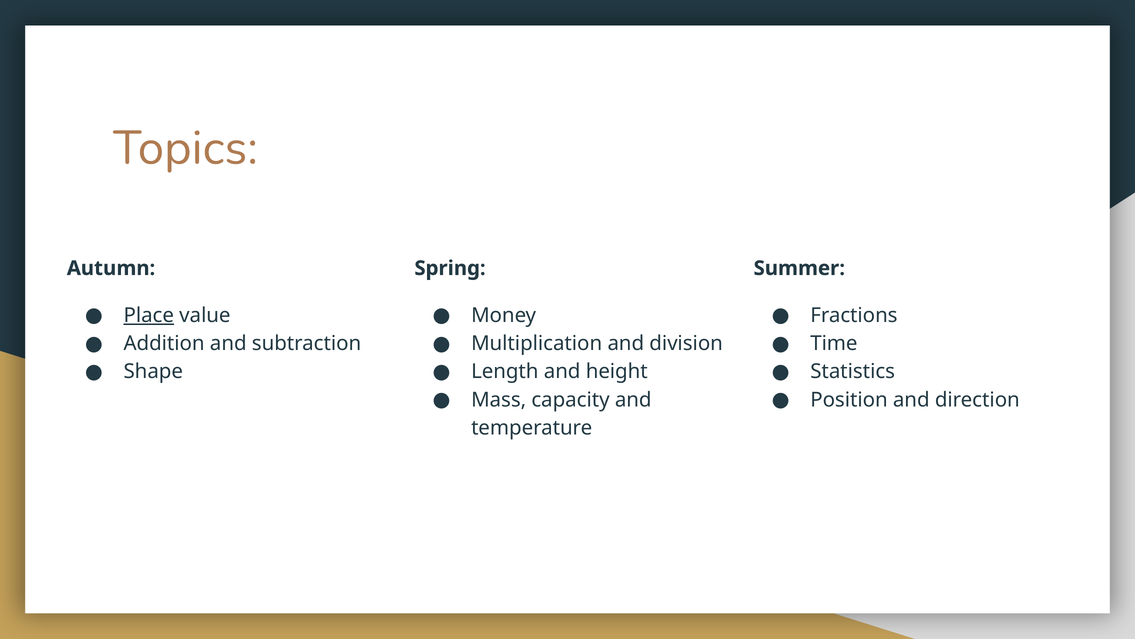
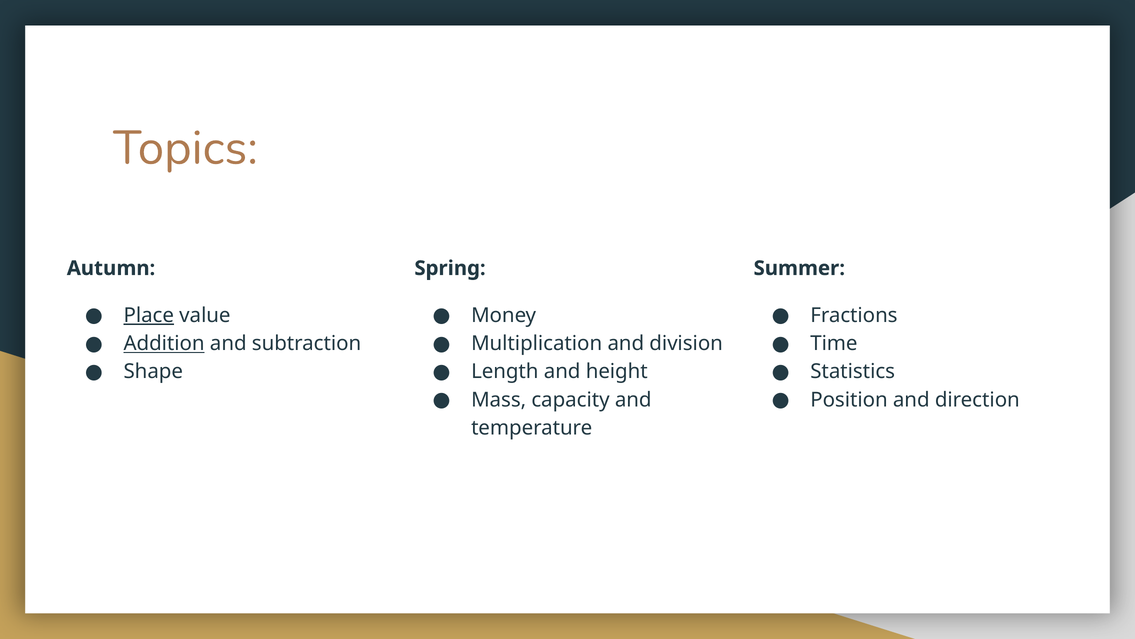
Addition underline: none -> present
